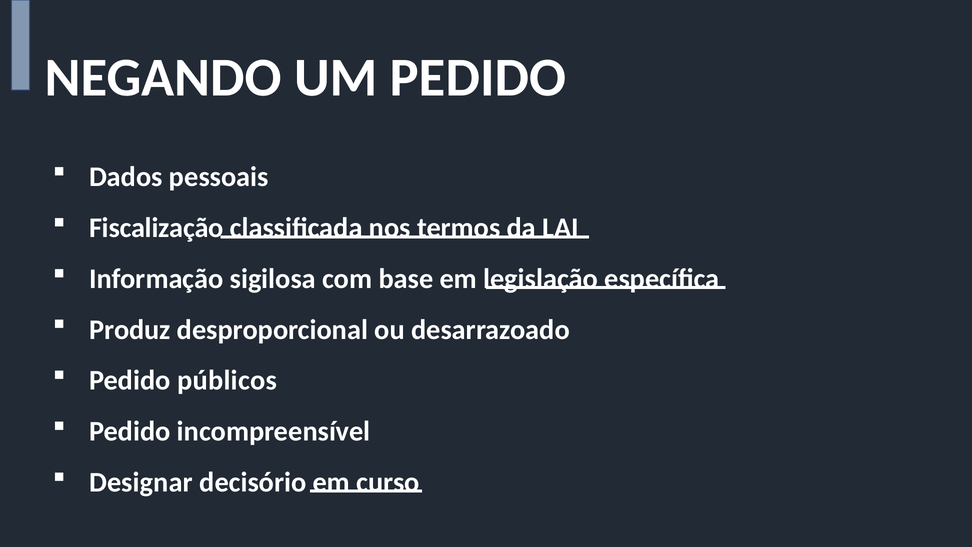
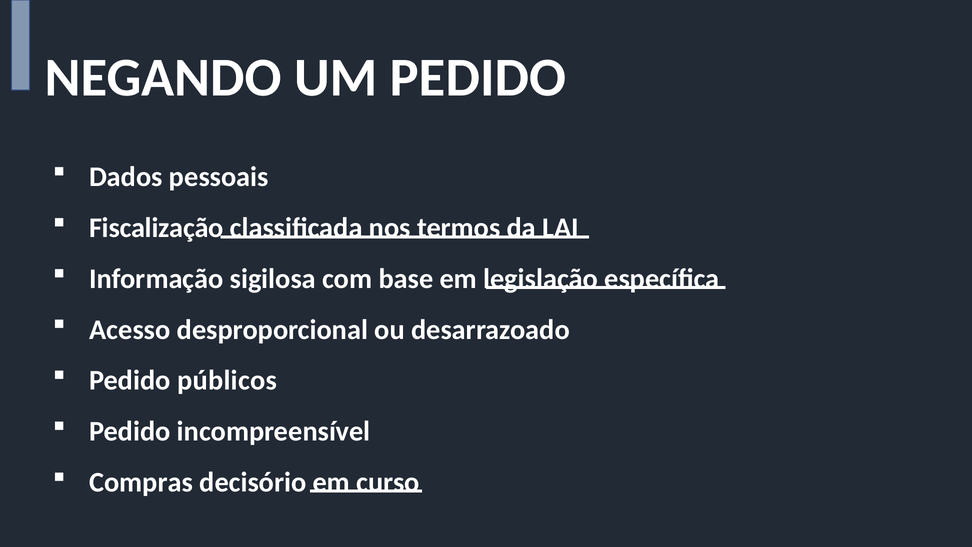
Produz: Produz -> Acesso
Designar: Designar -> Compras
